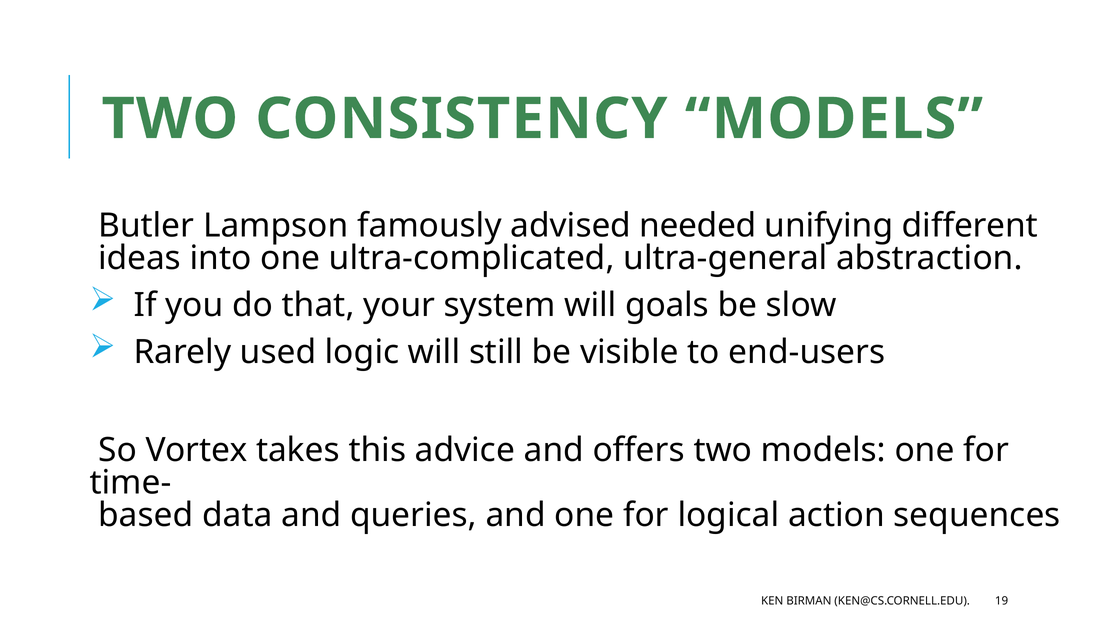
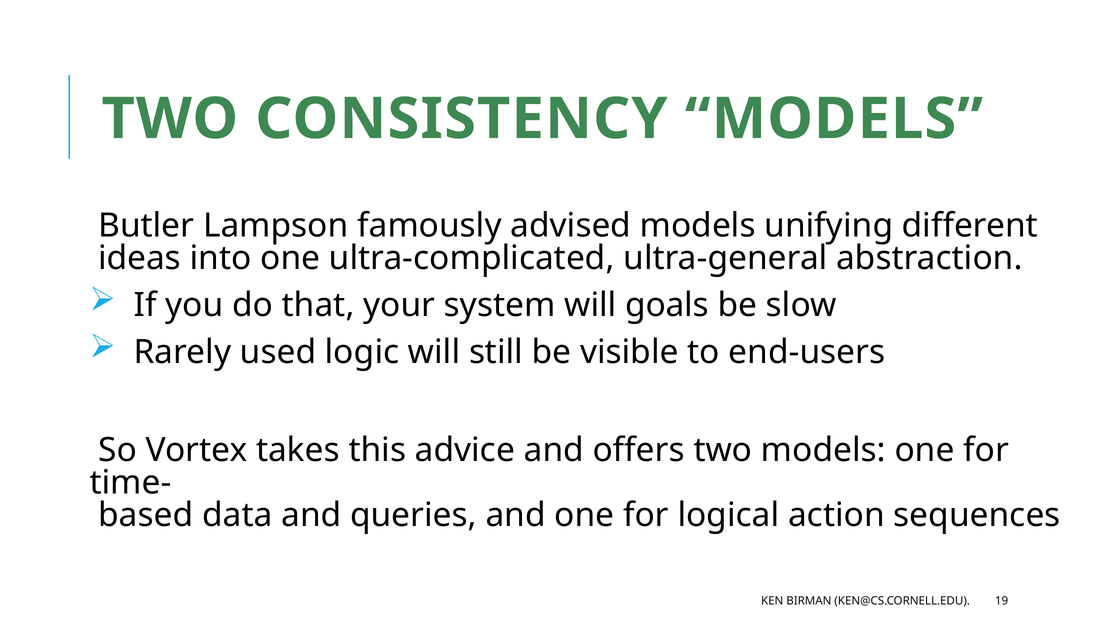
advised needed: needed -> models
